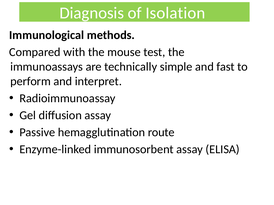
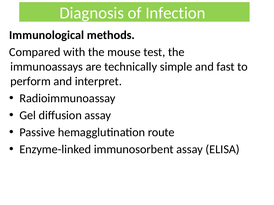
Isolation: Isolation -> Infection
